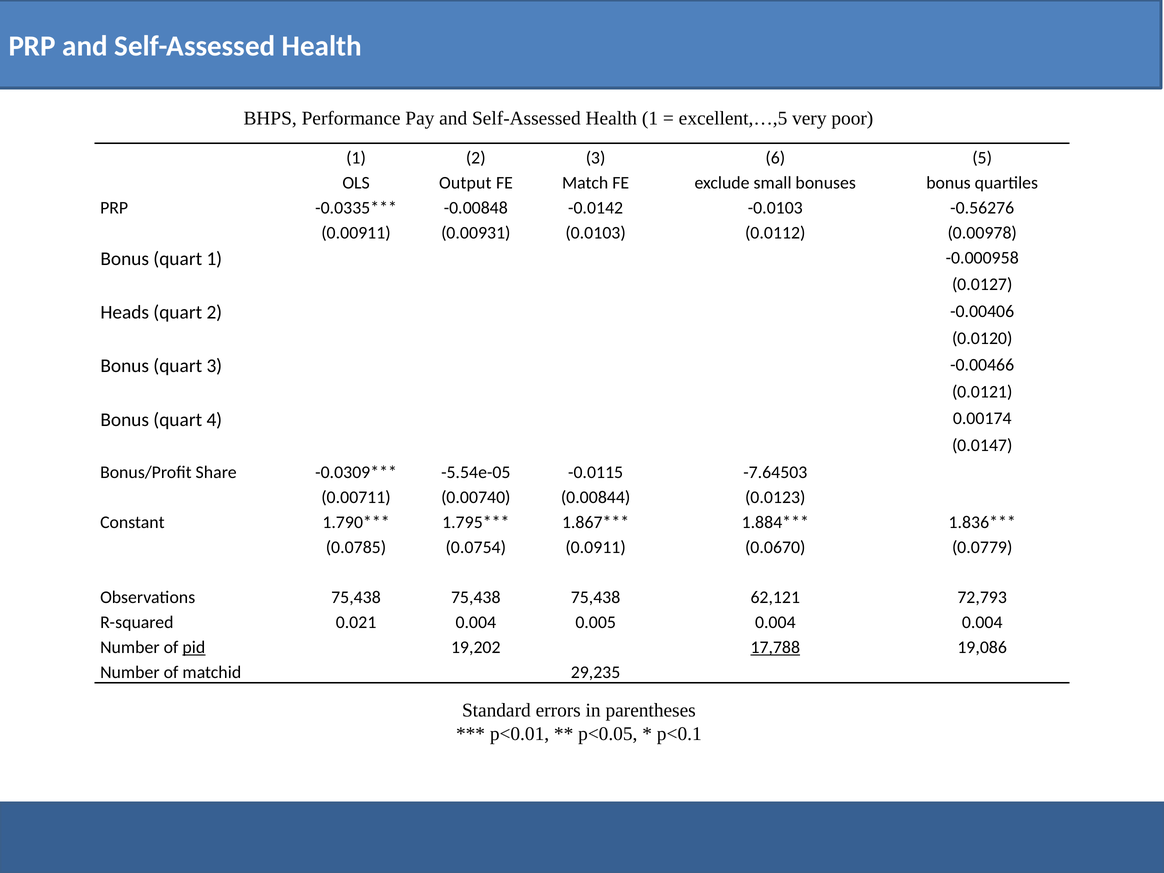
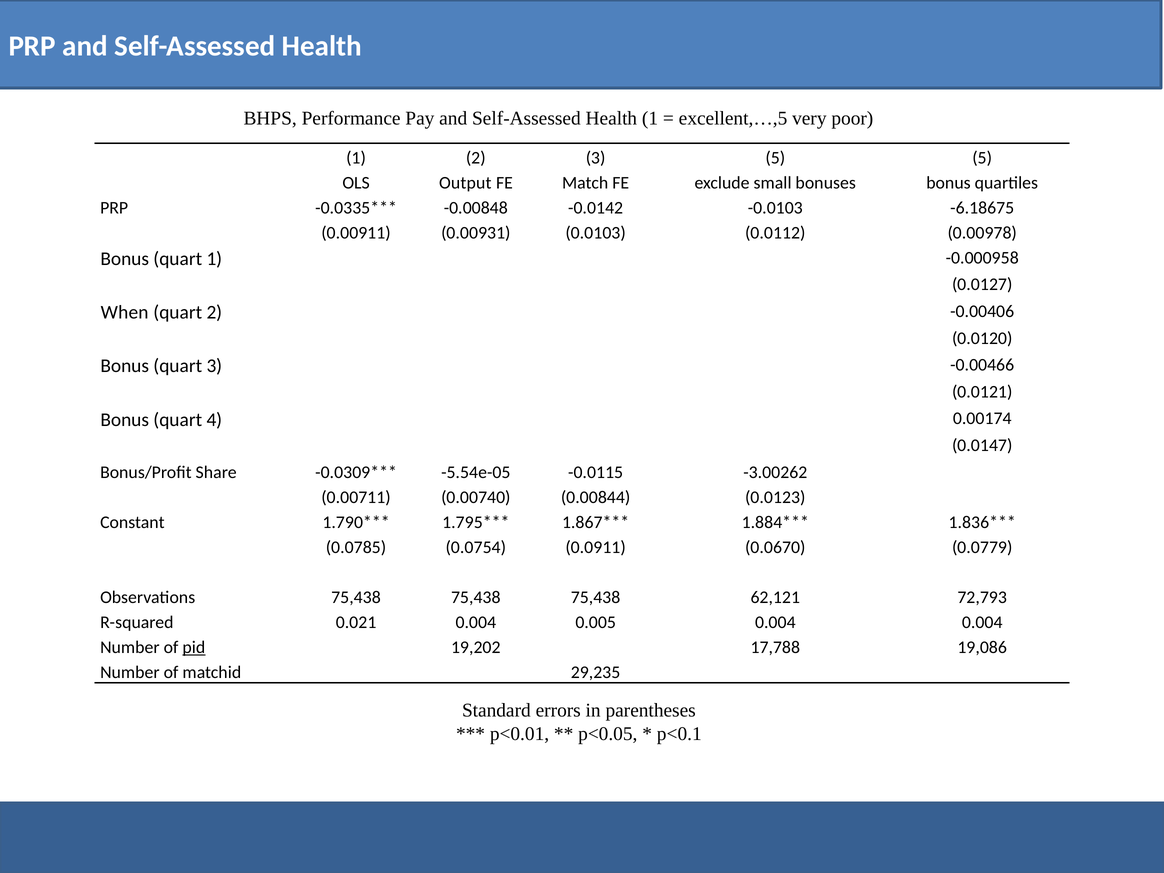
3 6: 6 -> 5
-0.56276: -0.56276 -> -6.18675
Heads: Heads -> When
-7.64503: -7.64503 -> -3.00262
17,788 underline: present -> none
